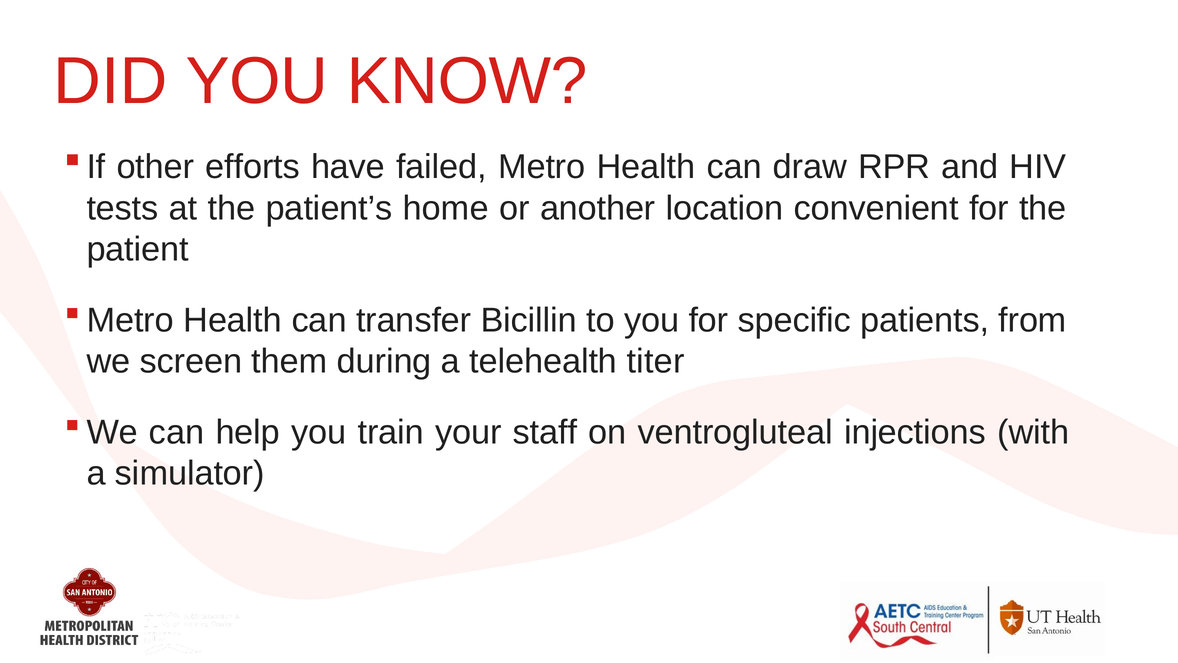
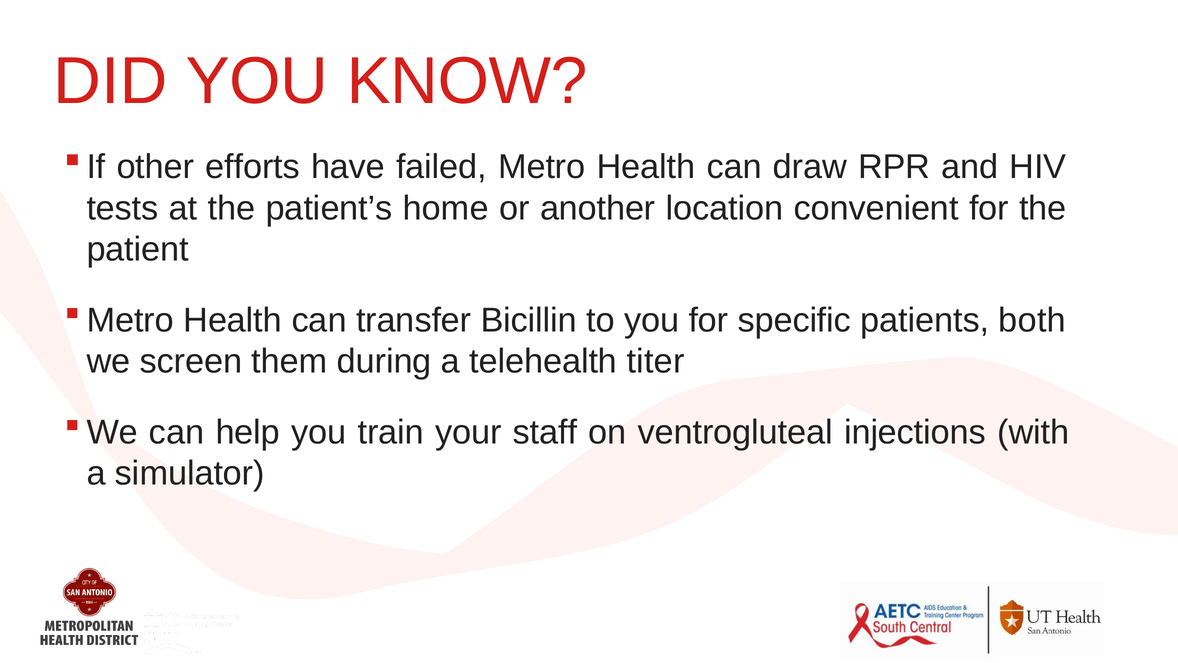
from: from -> both
